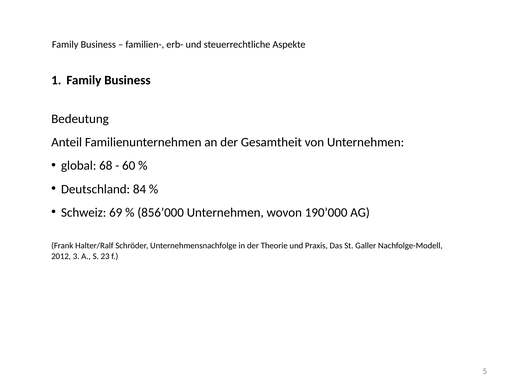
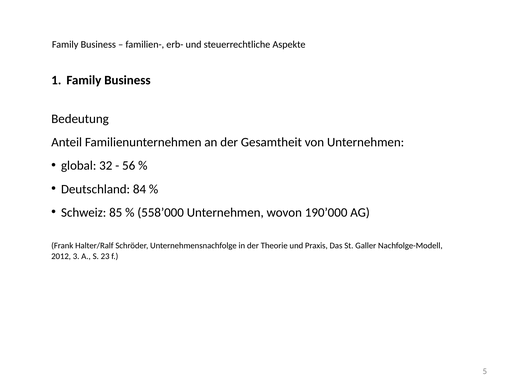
68: 68 -> 32
60: 60 -> 56
69: 69 -> 85
856’000: 856’000 -> 558’000
